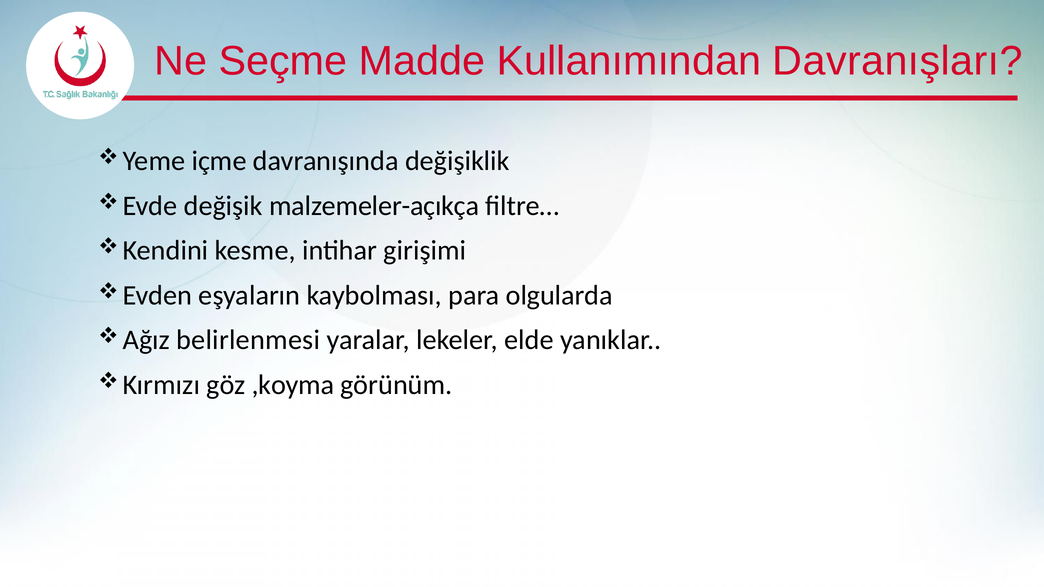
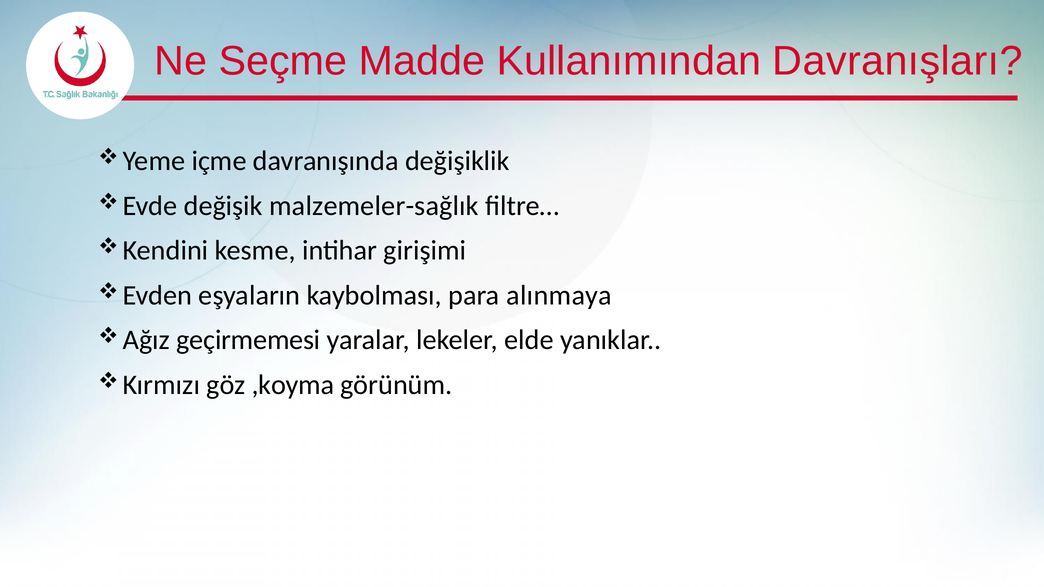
malzemeler-açıkça: malzemeler-açıkça -> malzemeler-sağlık
olgularda: olgularda -> alınmaya
belirlenmesi: belirlenmesi -> geçirmemesi
